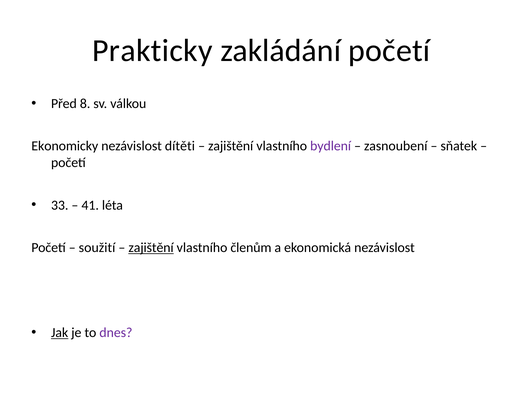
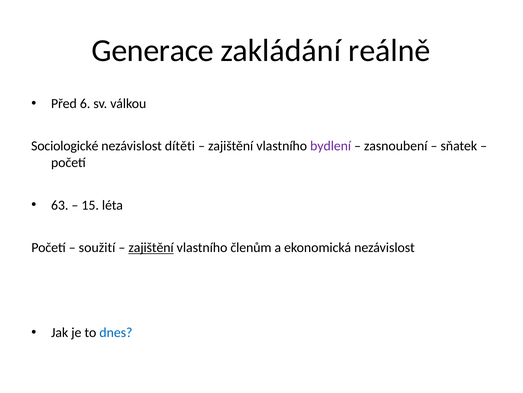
Prakticky: Prakticky -> Generace
zakládání početí: početí -> reálně
8: 8 -> 6
Ekonomicky: Ekonomicky -> Sociologické
33: 33 -> 63
41: 41 -> 15
Jak underline: present -> none
dnes colour: purple -> blue
